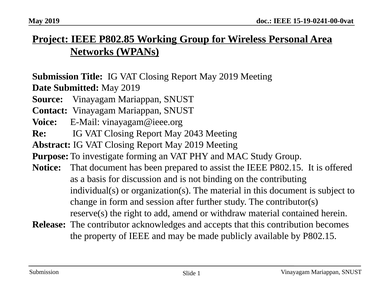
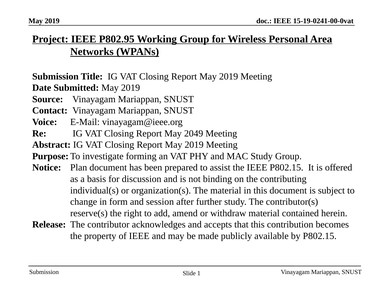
P802.85: P802.85 -> P802.95
2043: 2043 -> 2049
Notice That: That -> Plan
